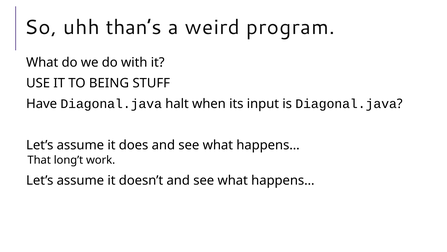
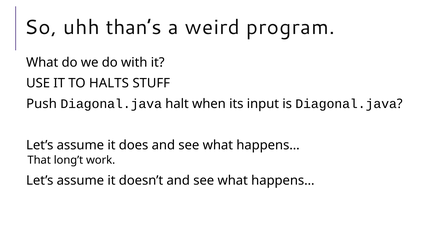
BEING: BEING -> HALTS
Have: Have -> Push
